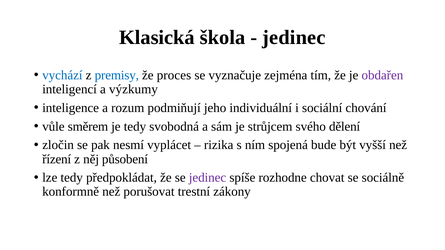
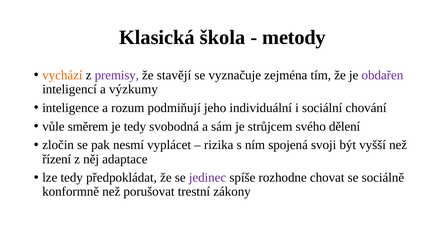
jedinec at (294, 37): jedinec -> metody
vychází colour: blue -> orange
premisy colour: blue -> purple
proces: proces -> stavějí
bude: bude -> svoji
působení: působení -> adaptace
